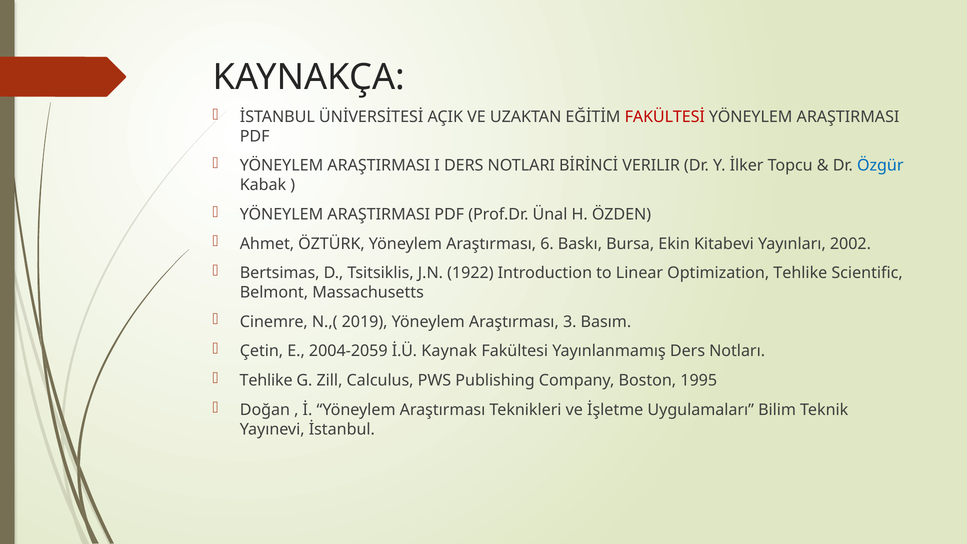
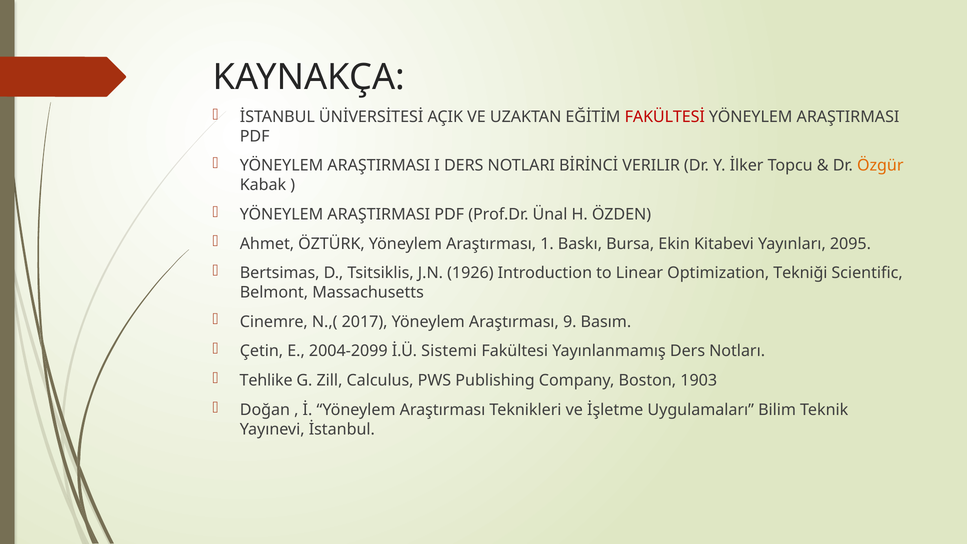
Özgür colour: blue -> orange
6: 6 -> 1
2002: 2002 -> 2095
1922: 1922 -> 1926
Optimization Tehlike: Tehlike -> Tekniği
2019: 2019 -> 2017
3: 3 -> 9
2004-2059: 2004-2059 -> 2004-2099
Kaynak: Kaynak -> Sistemi
1995: 1995 -> 1903
